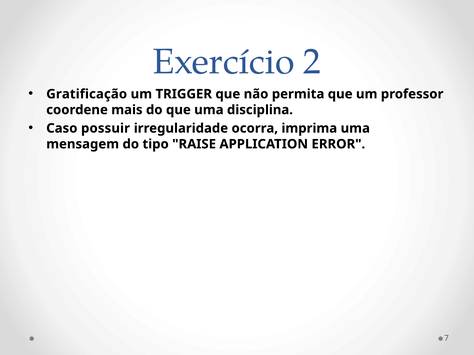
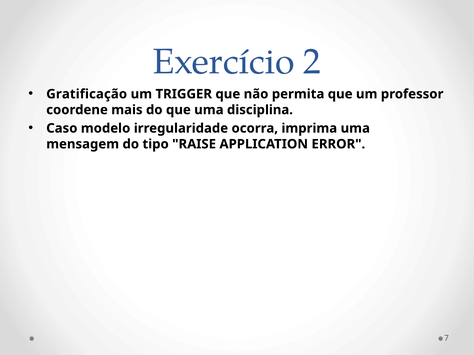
possuir: possuir -> modelo
